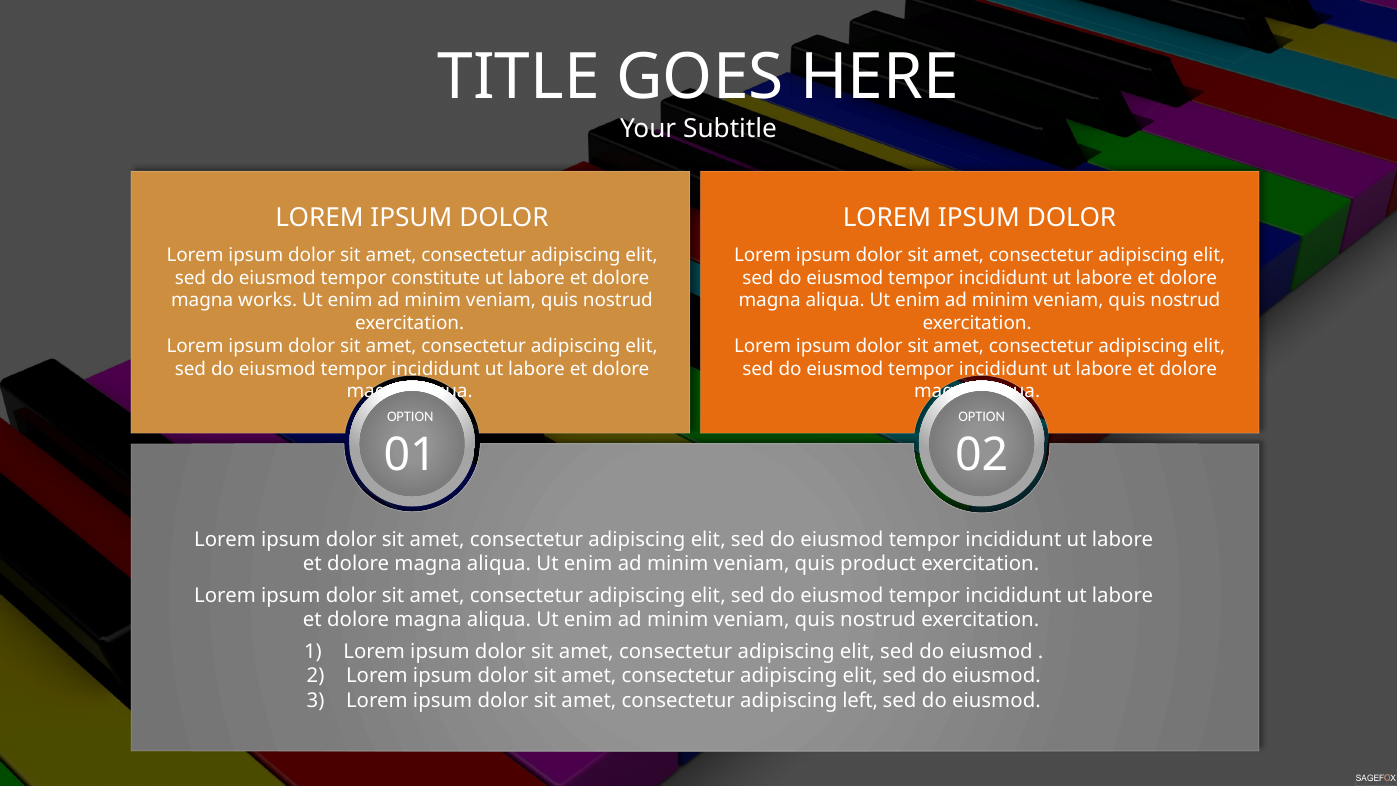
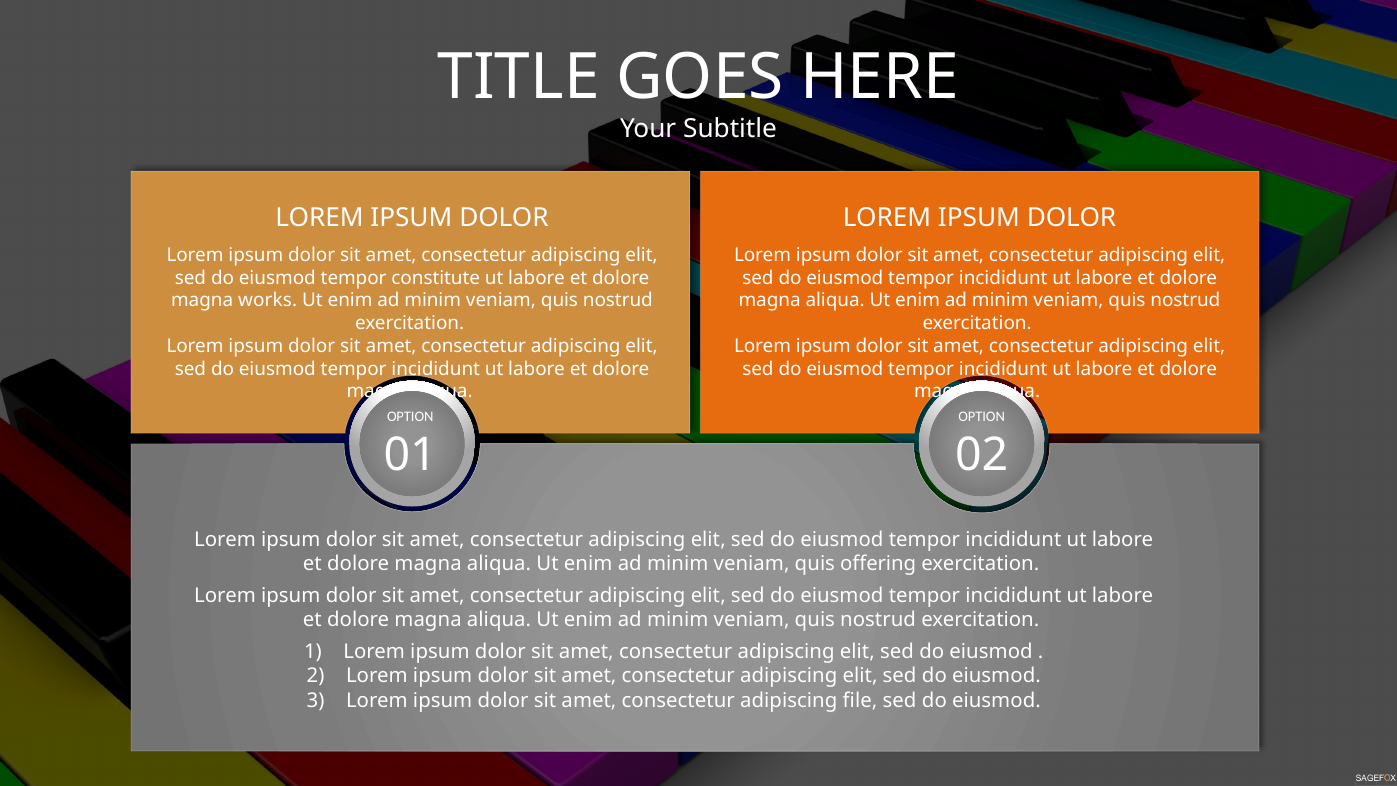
product: product -> offering
left: left -> file
